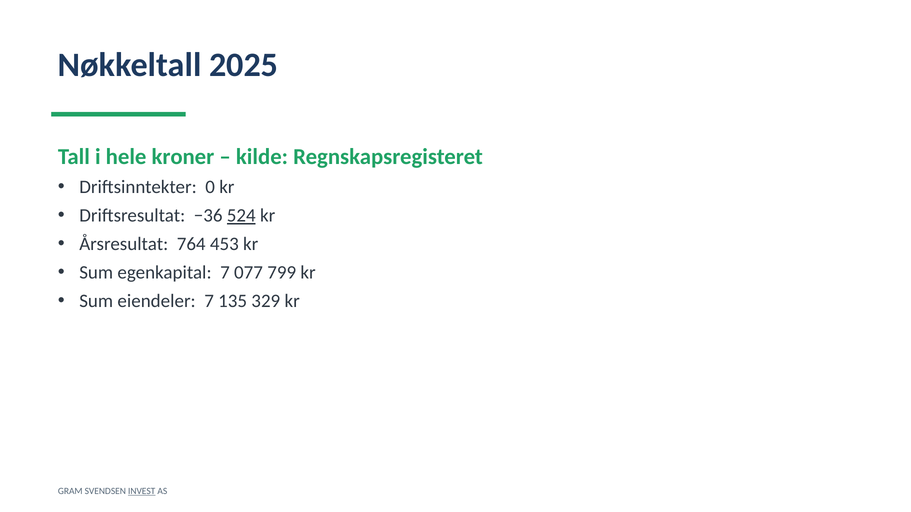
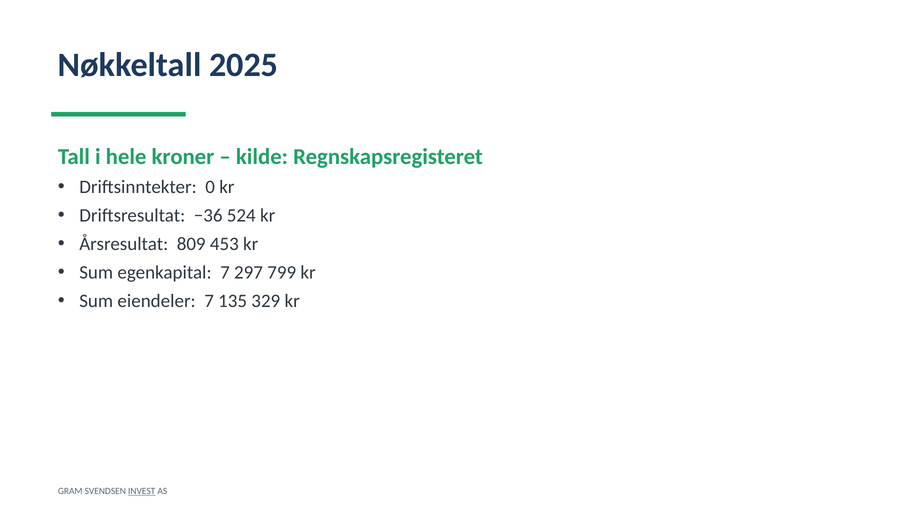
524 underline: present -> none
764: 764 -> 809
077: 077 -> 297
